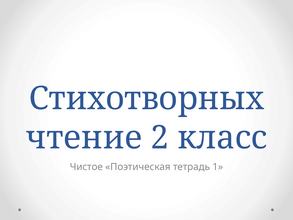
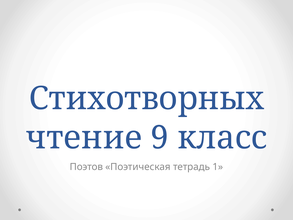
2: 2 -> 9
Чистое: Чистое -> Поэтов
